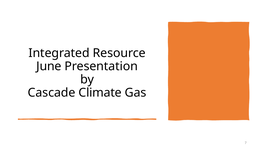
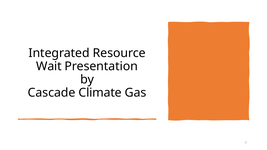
June: June -> Wait
